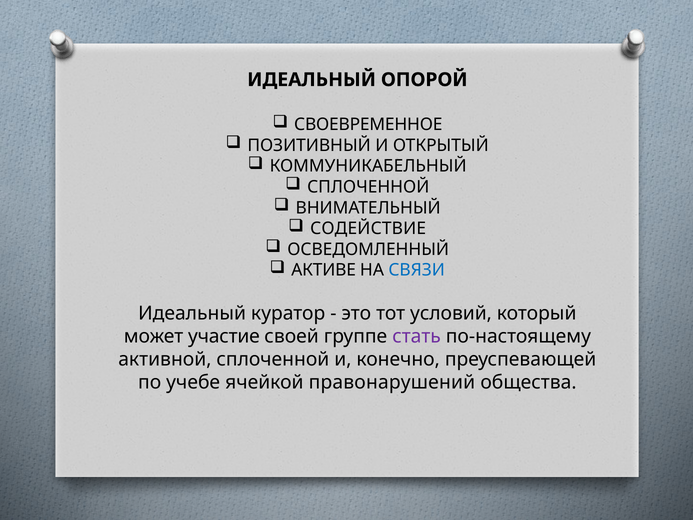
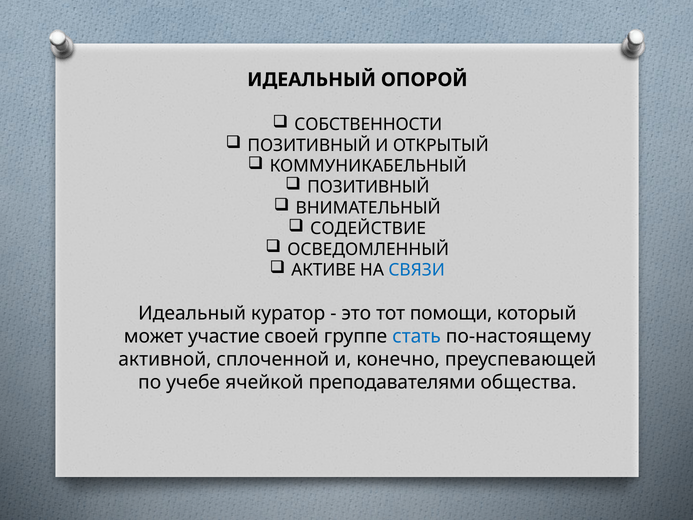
СВОЕВРЕМЕННОЕ: СВОЕВРЕМЕННОЕ -> СОБСТВЕННОСТИ
СПЛОЧЕННОЙ at (368, 187): СПЛОЧЕННОЙ -> ПОЗИТИВНЫЙ
условий: условий -> помощи
стать colour: purple -> blue
правонарушений: правонарушений -> преподавателями
